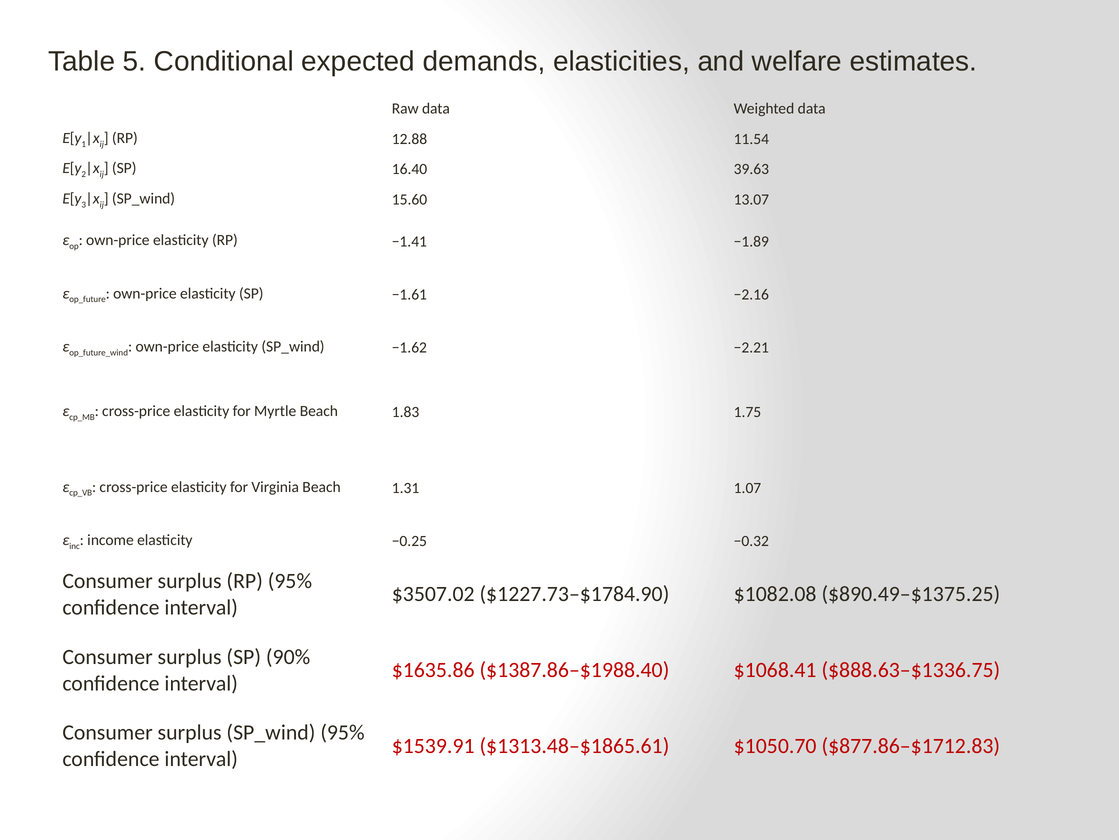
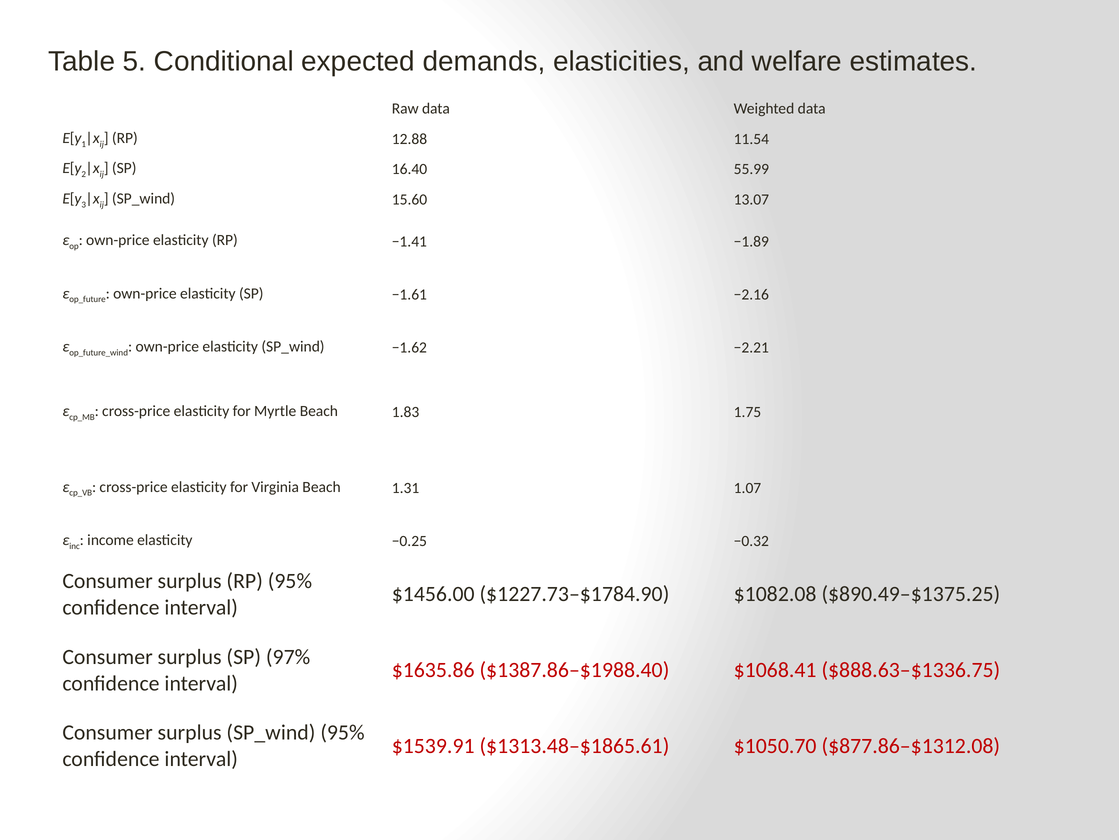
39.63: 39.63 -> 55.99
$3507.02: $3507.02 -> $1456.00
90%: 90% -> 97%
$877.86–$1712.83: $877.86–$1712.83 -> $877.86–$1312.08
